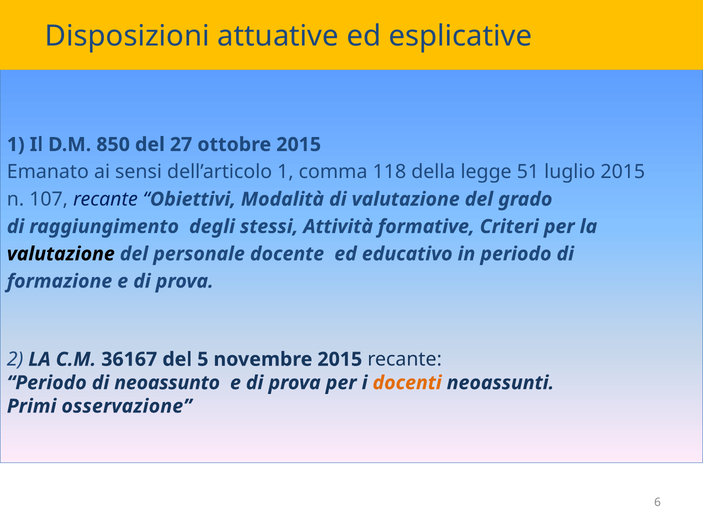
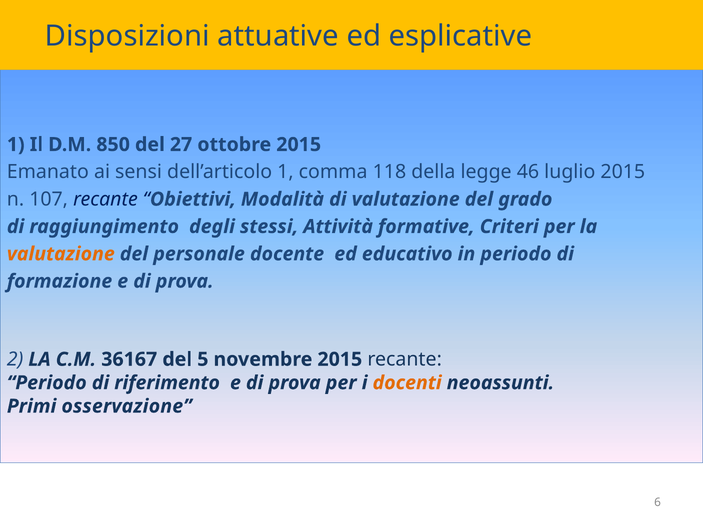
51: 51 -> 46
valutazione at (61, 254) colour: black -> orange
neoassunto: neoassunto -> riferimento
